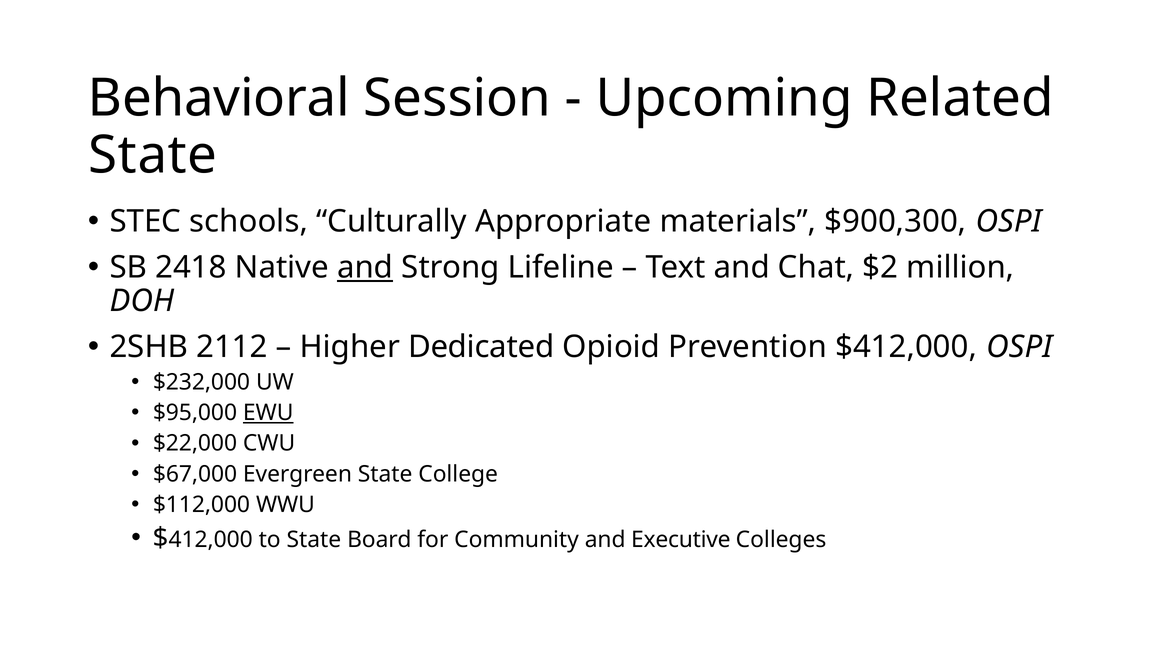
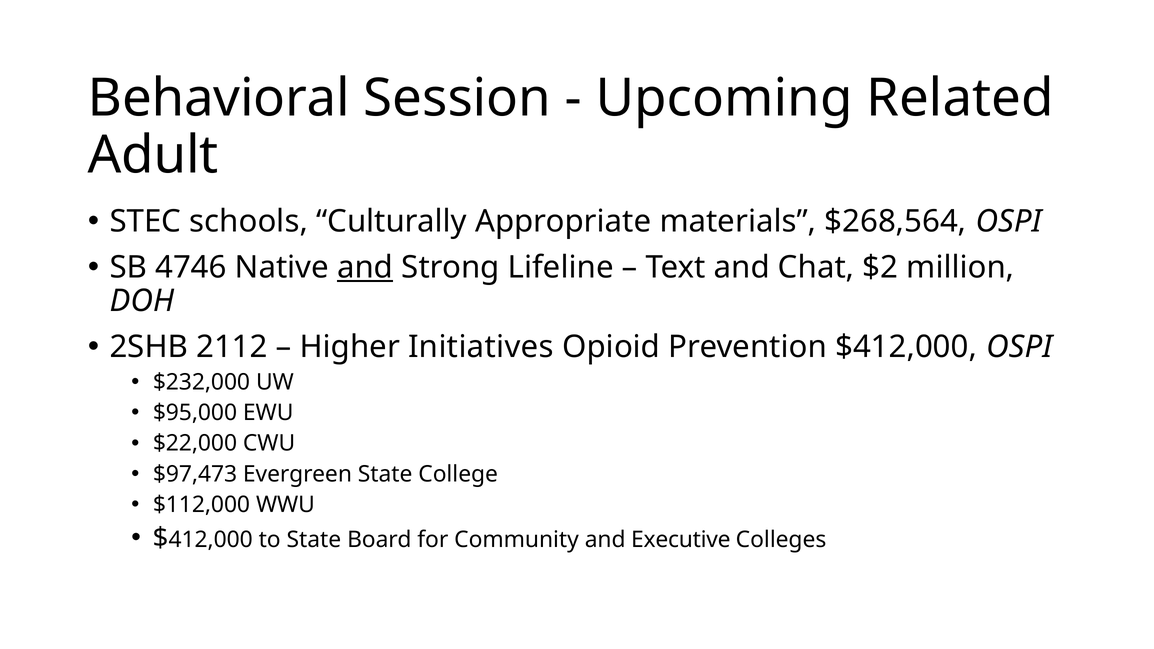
State at (153, 155): State -> Adult
$900,300: $900,300 -> $268,564
2418: 2418 -> 4746
Dedicated: Dedicated -> Initiatives
EWU underline: present -> none
$67,000: $67,000 -> $97,473
